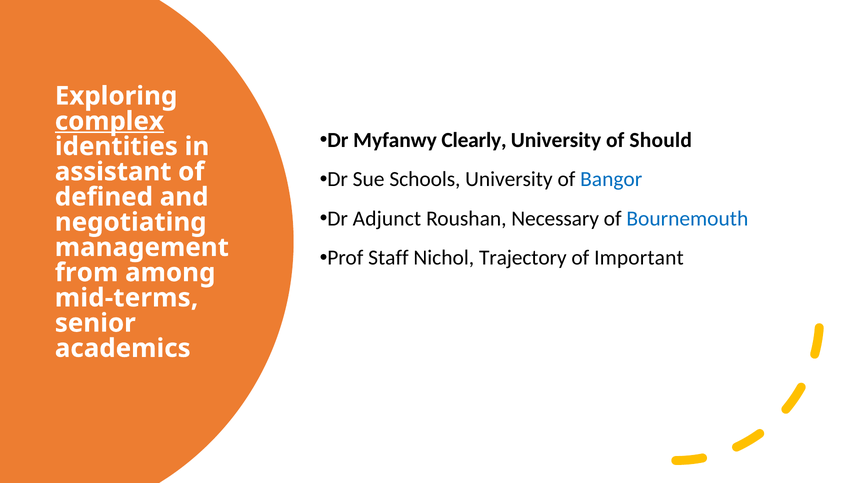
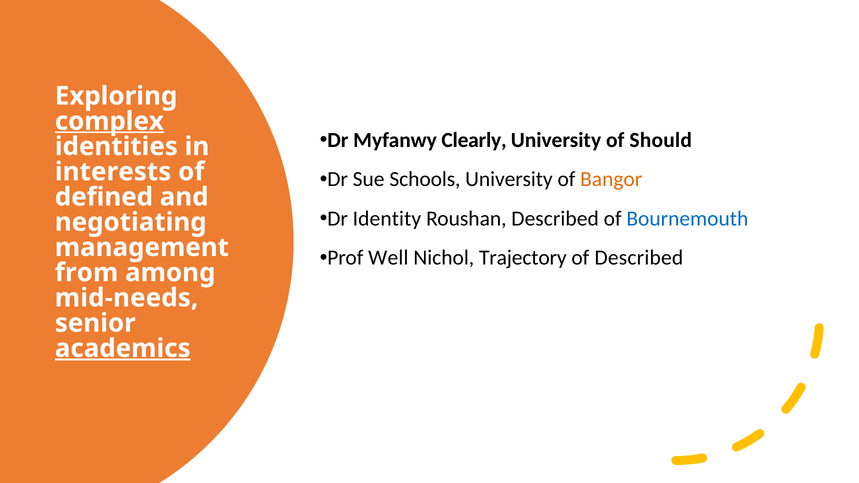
assistant: assistant -> interests
Bangor colour: blue -> orange
Adjunct: Adjunct -> Identity
Roushan Necessary: Necessary -> Described
Staff: Staff -> Well
of Important: Important -> Described
mid-terms: mid-terms -> mid-needs
academics underline: none -> present
